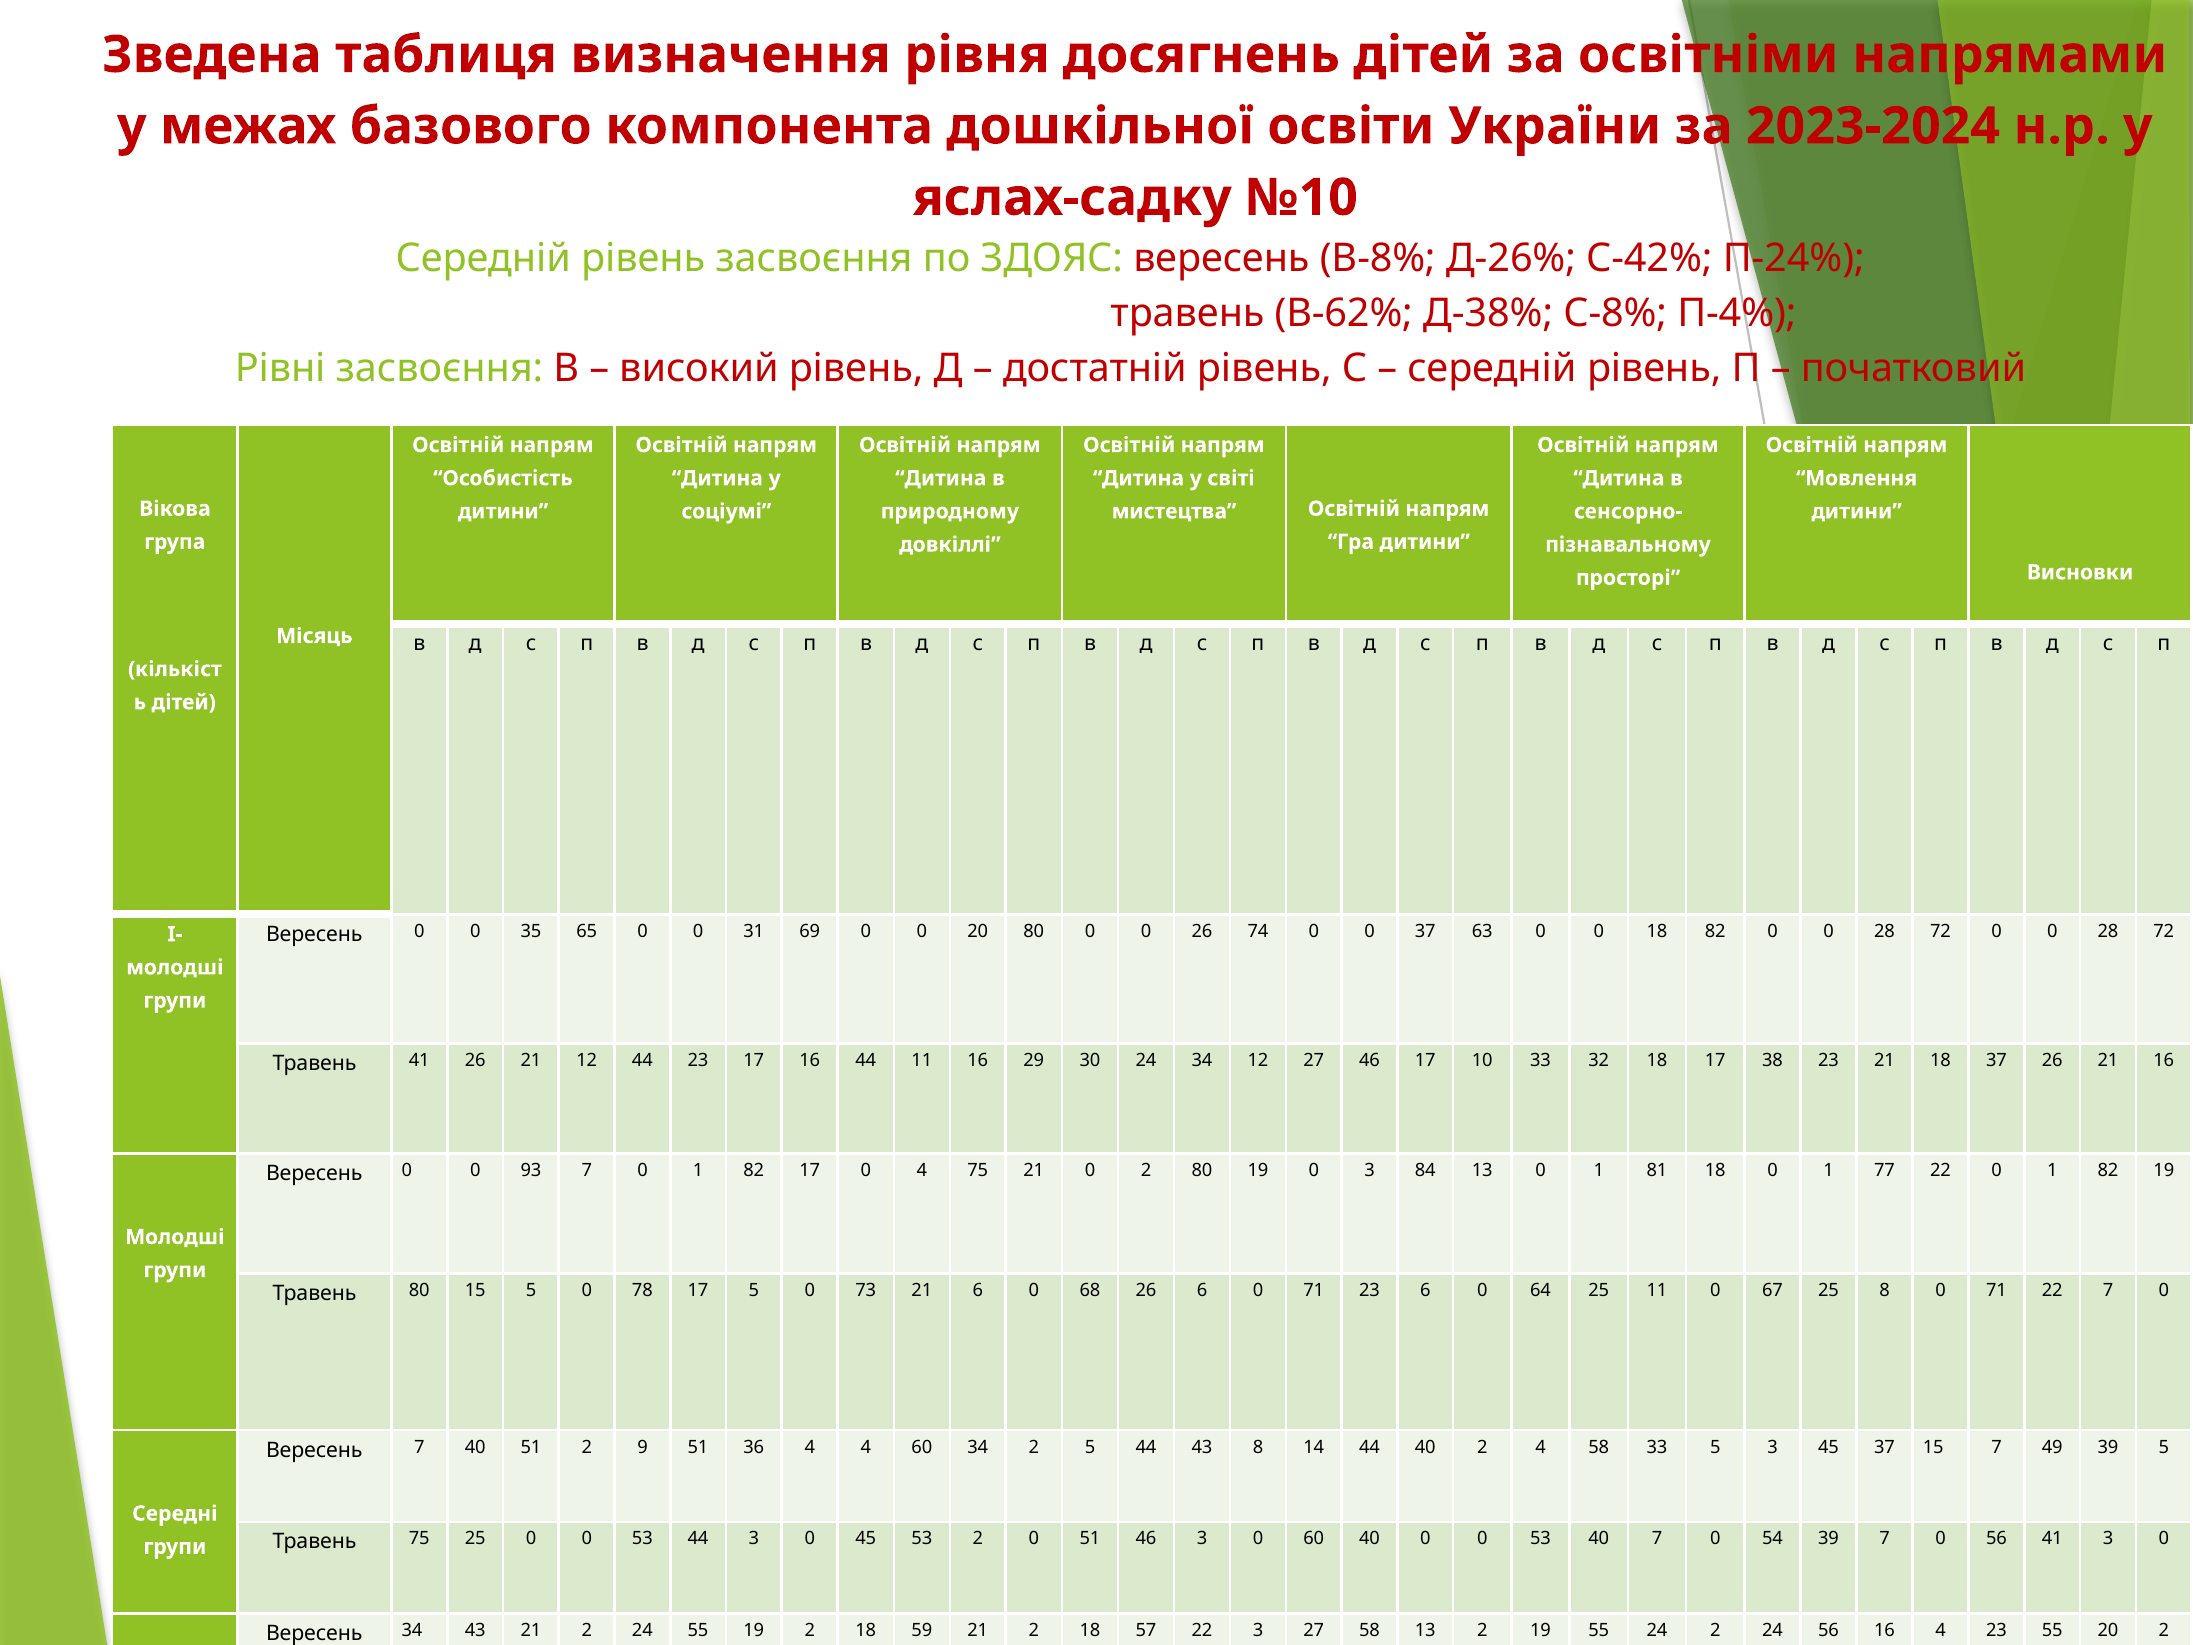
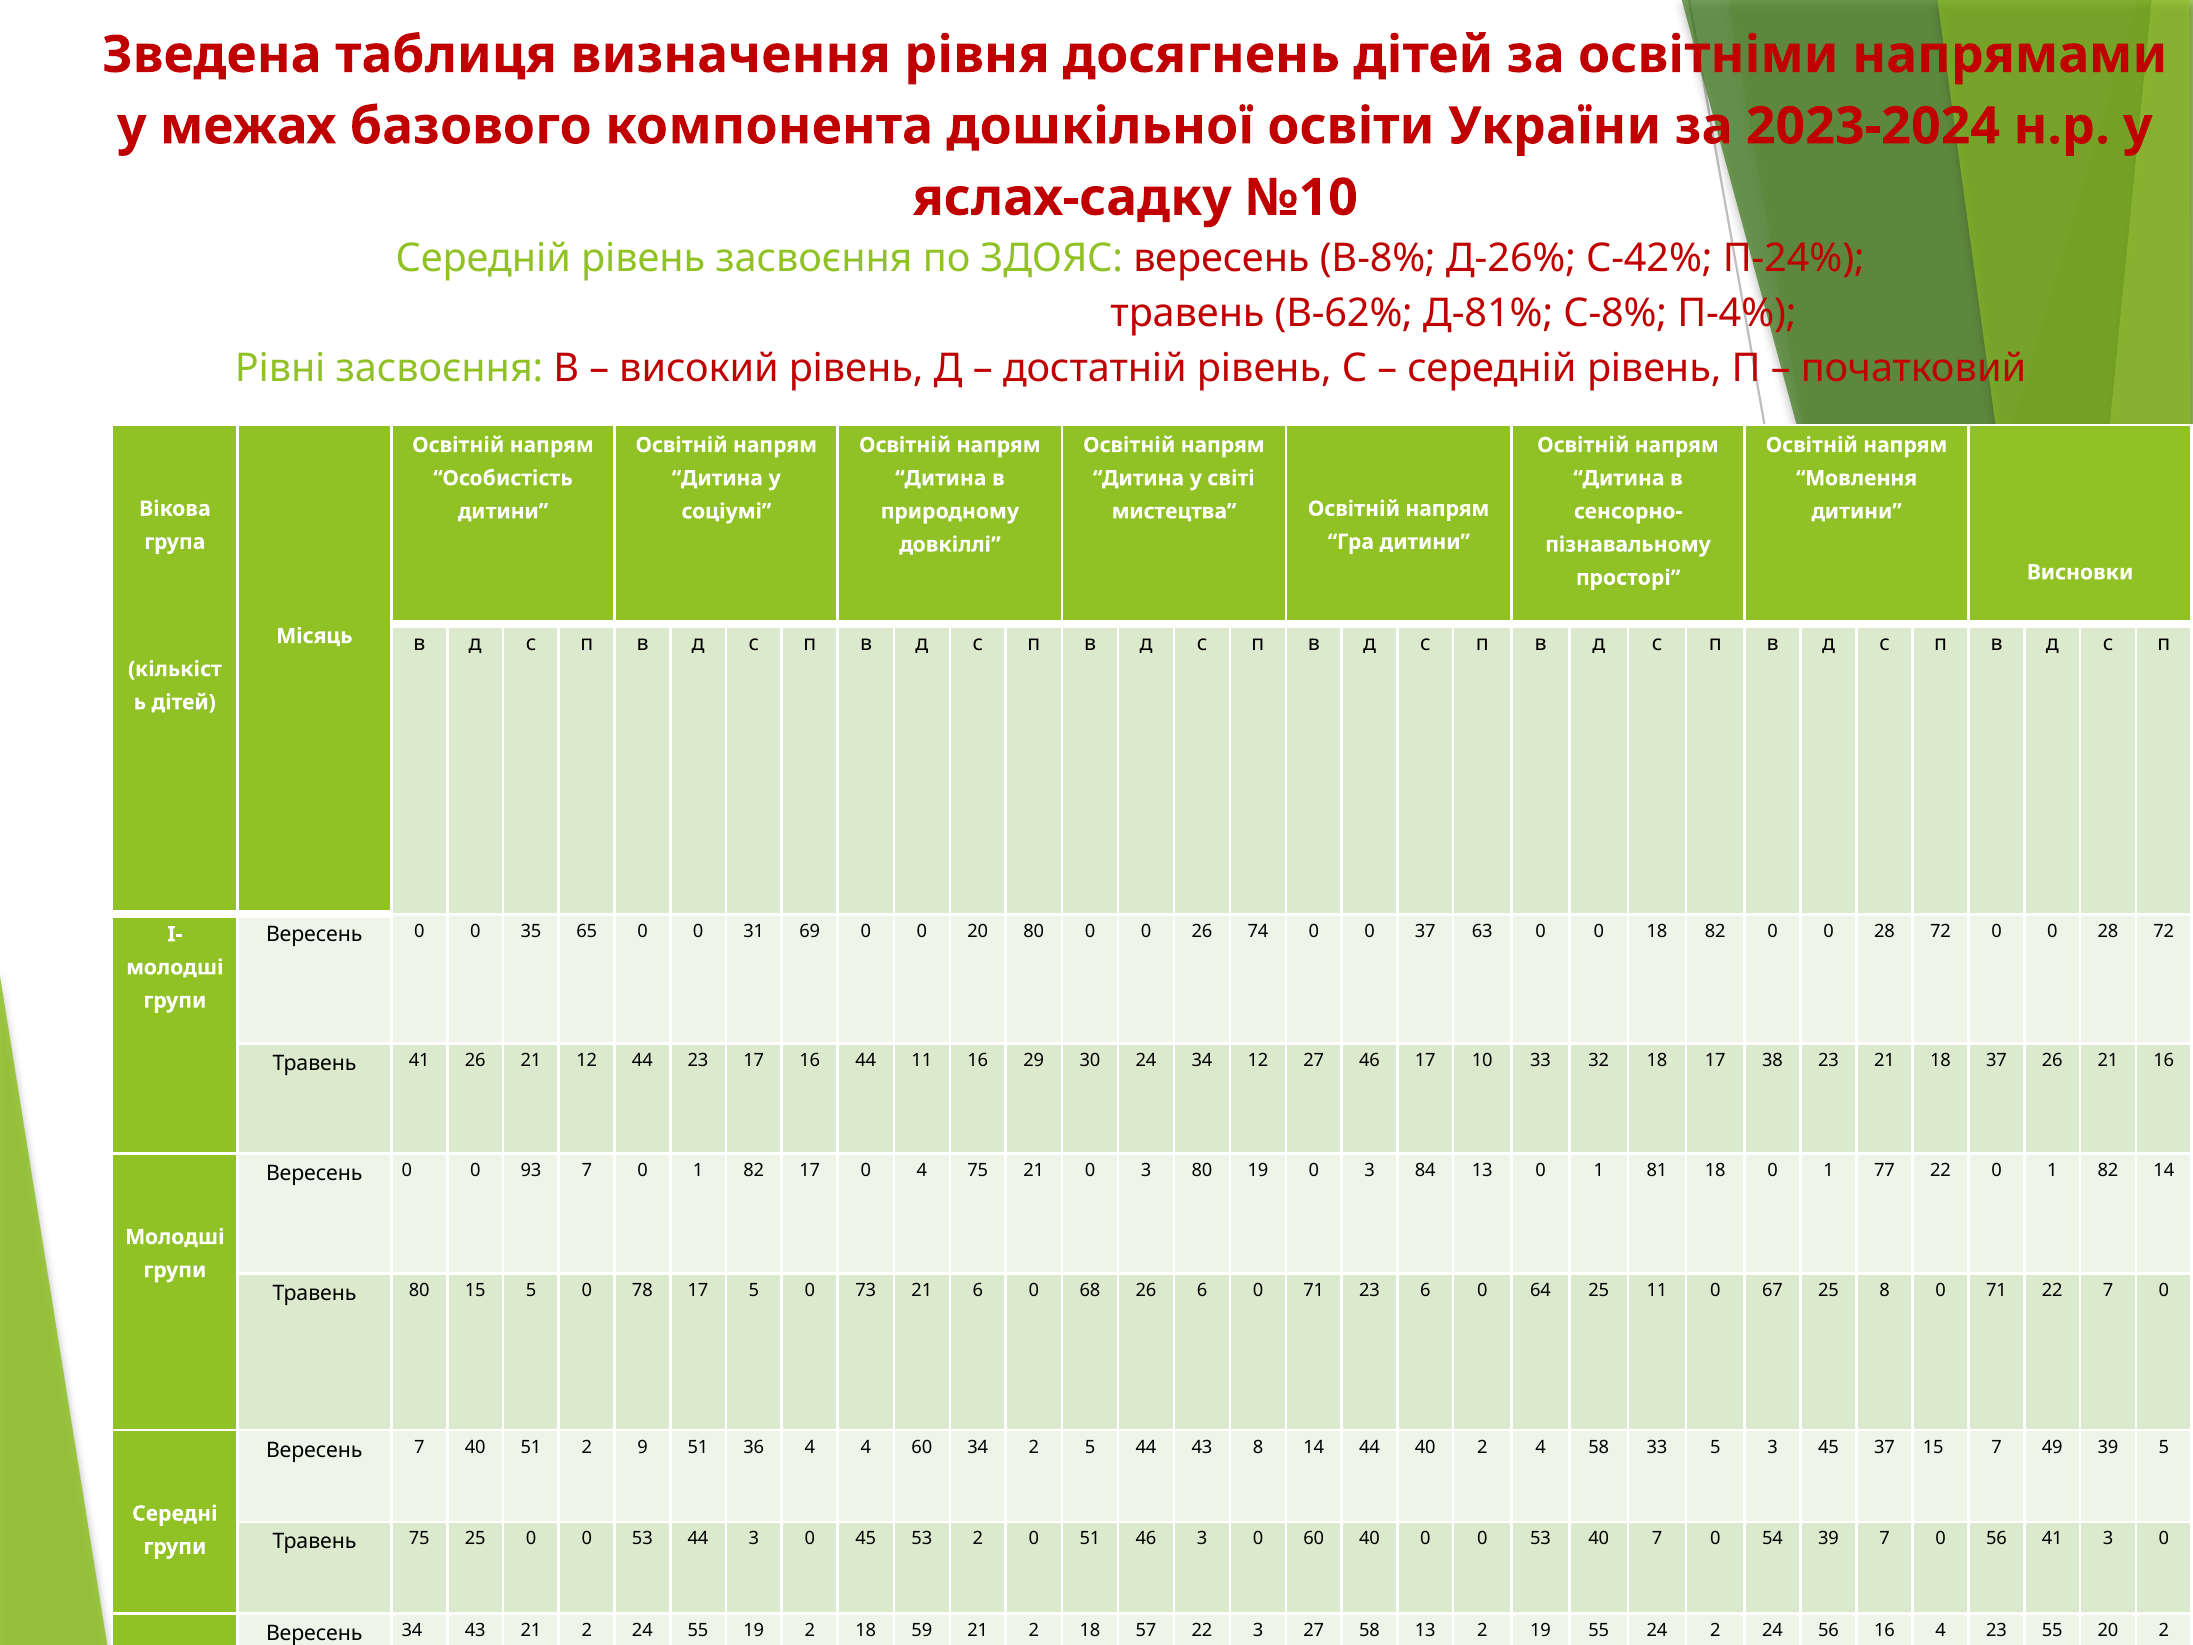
Д-38%: Д-38% -> Д-81%
21 0 2: 2 -> 3
82 19: 19 -> 14
